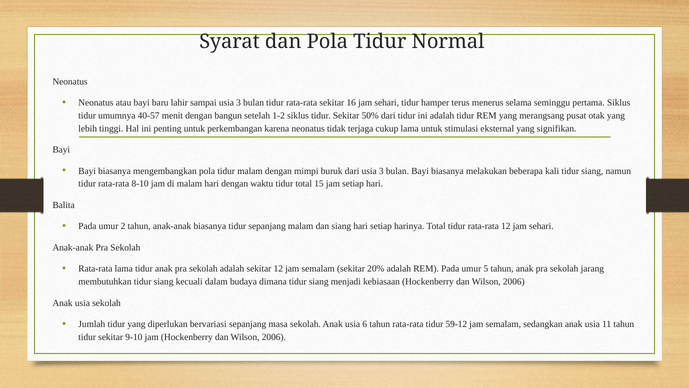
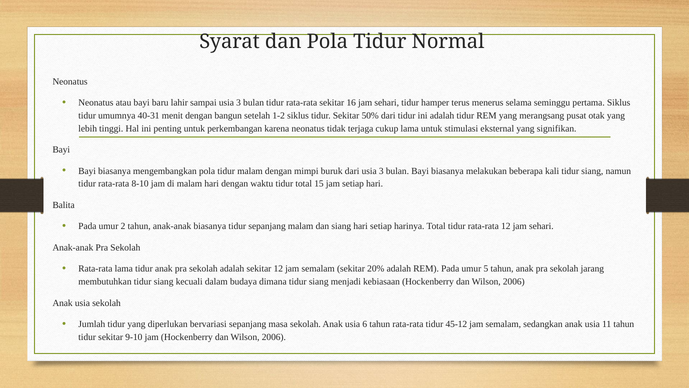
40-57: 40-57 -> 40-31
59-12: 59-12 -> 45-12
